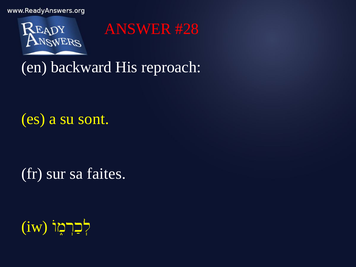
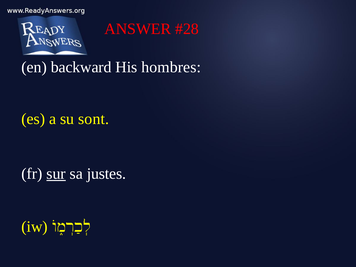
reproach: reproach -> hombres
sur underline: none -> present
faites: faites -> justes
